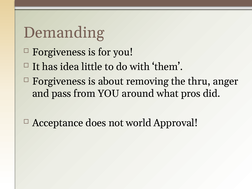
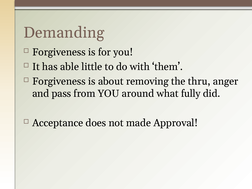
idea: idea -> able
pros: pros -> fully
world: world -> made
